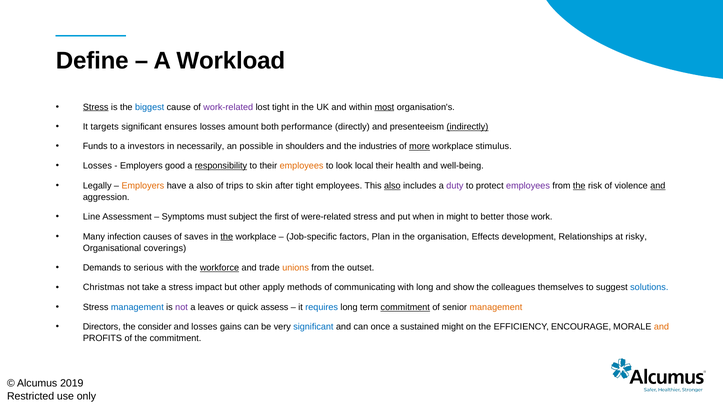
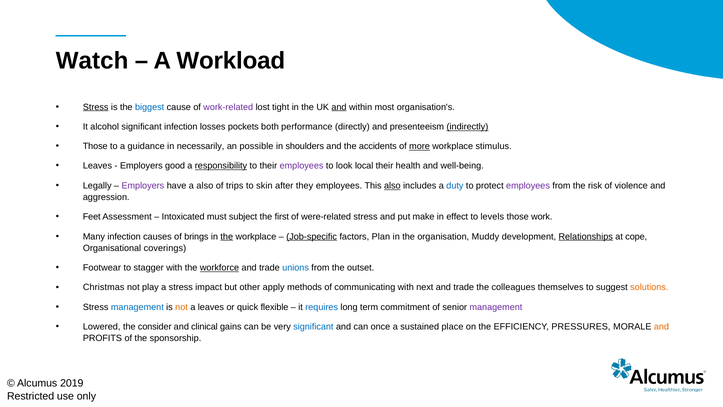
Define: Define -> Watch
and at (339, 107) underline: none -> present
most underline: present -> none
targets: targets -> alcohol
significant ensures: ensures -> infection
amount: amount -> pockets
Funds at (95, 146): Funds -> Those
investors: investors -> guidance
industries: industries -> accidents
Losses at (97, 166): Losses -> Leaves
employees at (302, 166) colour: orange -> purple
Employers at (143, 186) colour: orange -> purple
after tight: tight -> they
duty colour: purple -> blue
the at (579, 186) underline: present -> none
and at (658, 186) underline: present -> none
Line: Line -> Feet
Symptoms: Symptoms -> Intoxicated
when: when -> make
in might: might -> effect
better: better -> levels
saves: saves -> brings
Job-specific underline: none -> present
Effects: Effects -> Muddy
Relationships underline: none -> present
risky: risky -> cope
Demands: Demands -> Footwear
serious: serious -> stagger
unions colour: orange -> blue
take: take -> play
with long: long -> next
show at (464, 287): show -> trade
solutions colour: blue -> orange
not at (182, 307) colour: purple -> orange
assess: assess -> flexible
commitment at (405, 307) underline: present -> none
management at (496, 307) colour: orange -> purple
Directors: Directors -> Lowered
and losses: losses -> clinical
sustained might: might -> place
ENCOURAGE: ENCOURAGE -> PRESSURES
the commitment: commitment -> sponsorship
